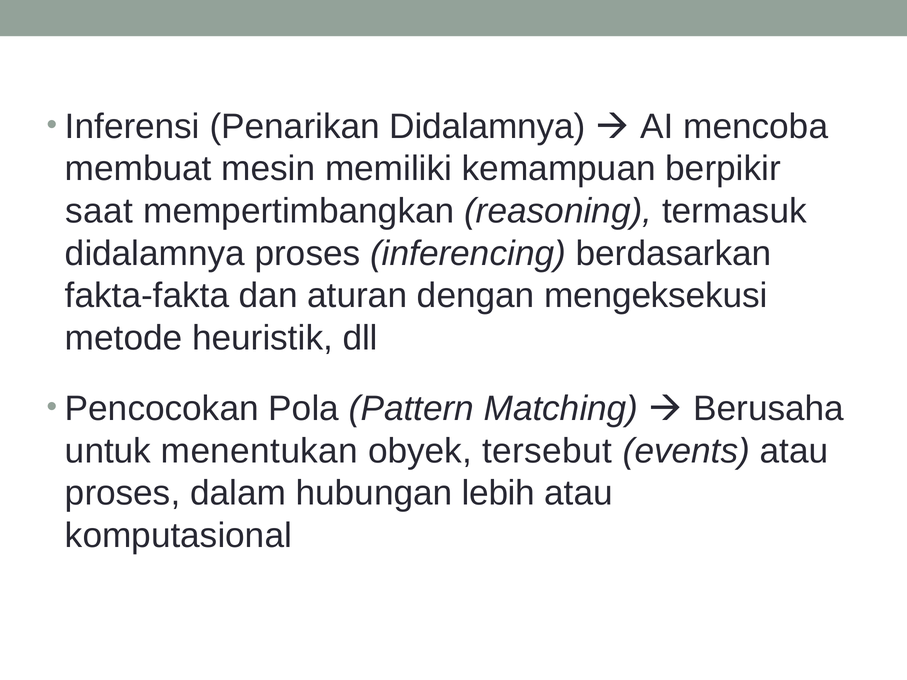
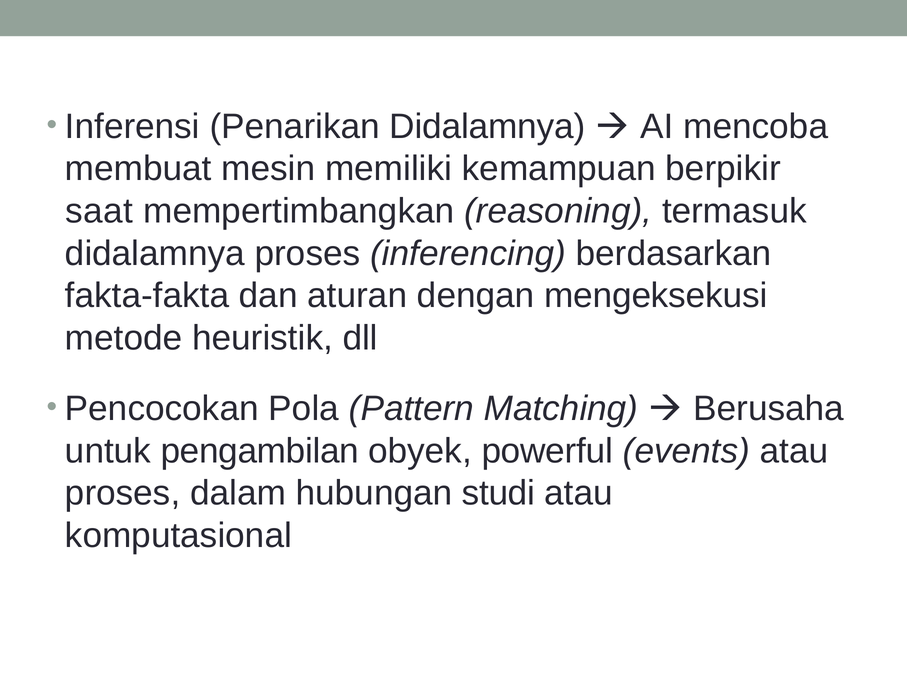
menentukan: menentukan -> pengambilan
tersebut: tersebut -> powerful
lebih: lebih -> studi
